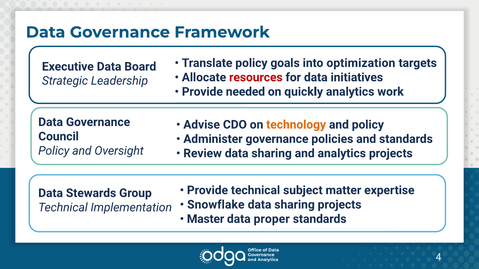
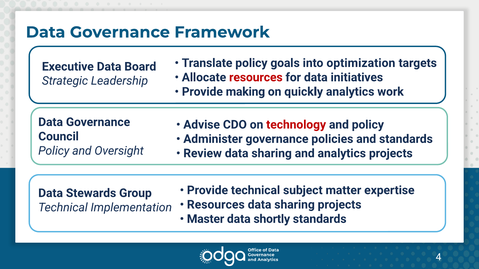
needed: needed -> making
technology colour: orange -> red
Snowflake at (216, 205): Snowflake -> Resources
proper: proper -> shortly
